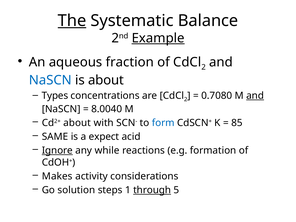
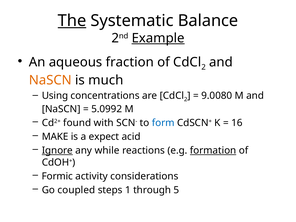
NaSCN at (50, 80) colour: blue -> orange
is about: about -> much
Types: Types -> Using
0.7080: 0.7080 -> 9.0080
and at (255, 96) underline: present -> none
8.0040: 8.0040 -> 5.0992
Cd2+ about: about -> found
85: 85 -> 16
SAME: SAME -> MAKE
formation underline: none -> present
Makes: Makes -> Formic
solution: solution -> coupled
through underline: present -> none
